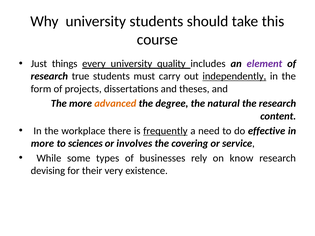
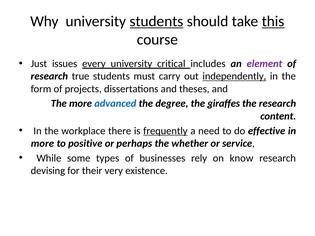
students at (156, 21) underline: none -> present
this underline: none -> present
things: things -> issues
quality: quality -> critical
advanced colour: orange -> blue
natural: natural -> giraffes
sciences: sciences -> positive
involves: involves -> perhaps
covering: covering -> whether
